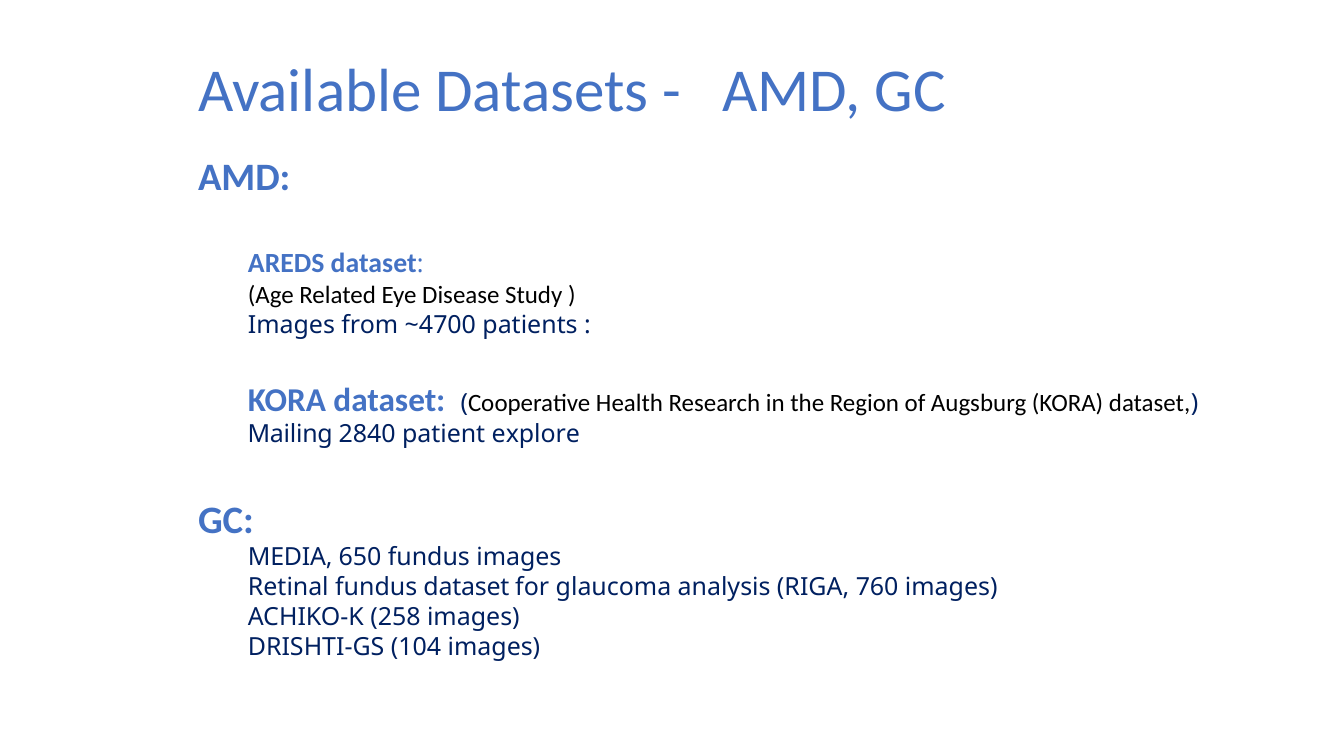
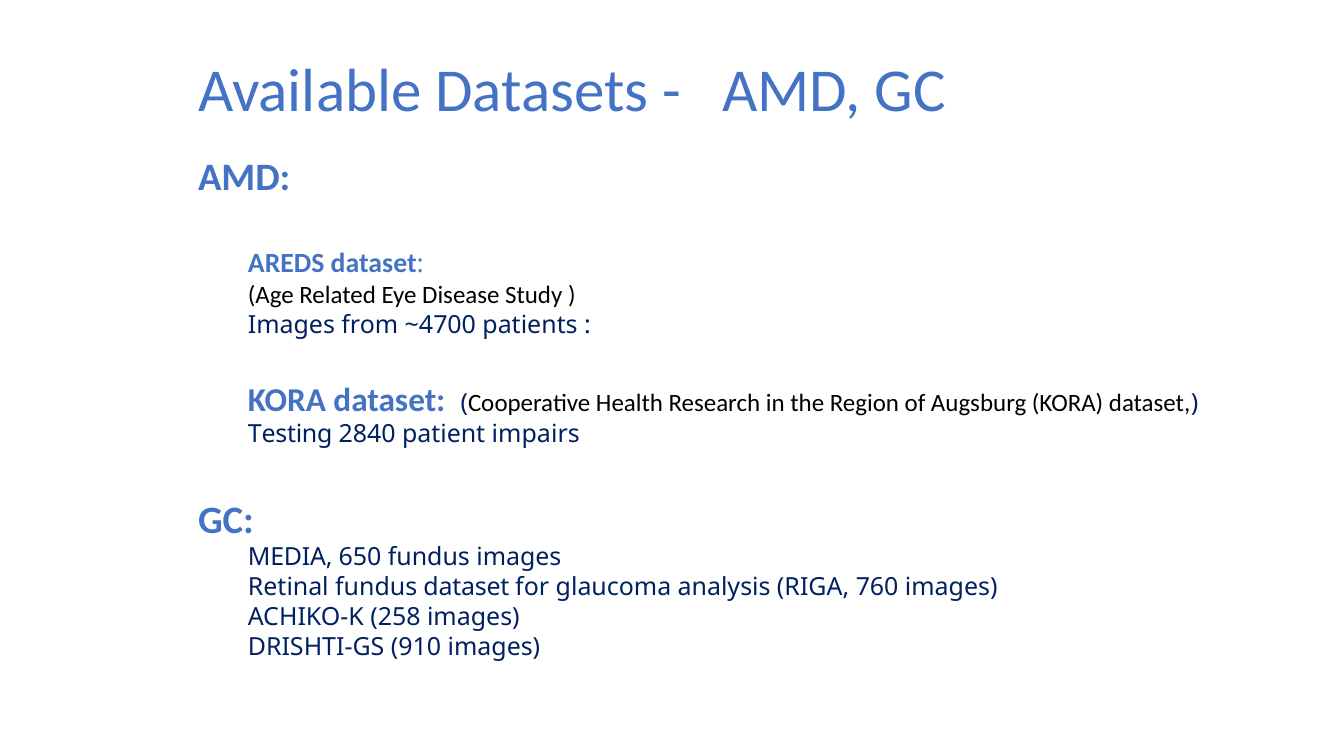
Mailing: Mailing -> Testing
explore: explore -> impairs
104: 104 -> 910
